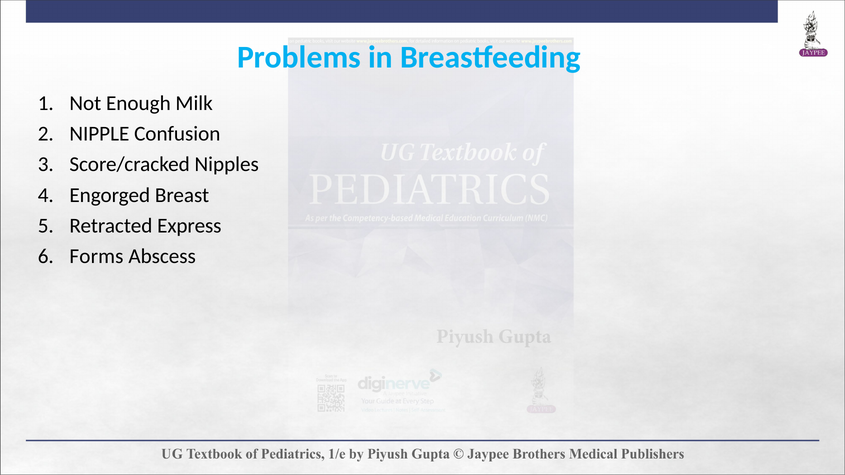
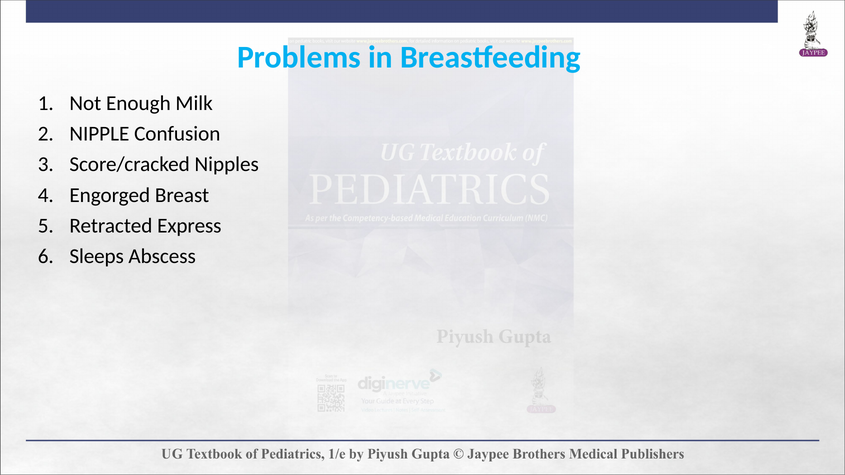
Forms: Forms -> Sleeps
